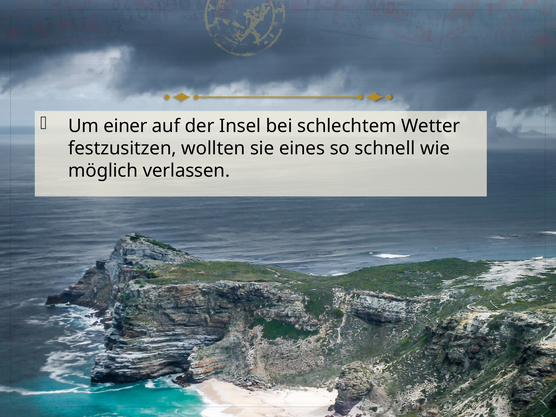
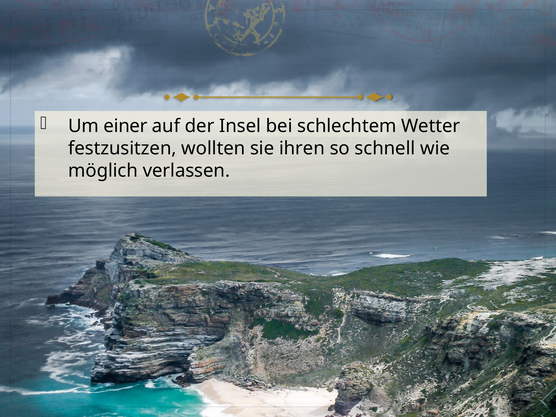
eines: eines -> ihren
